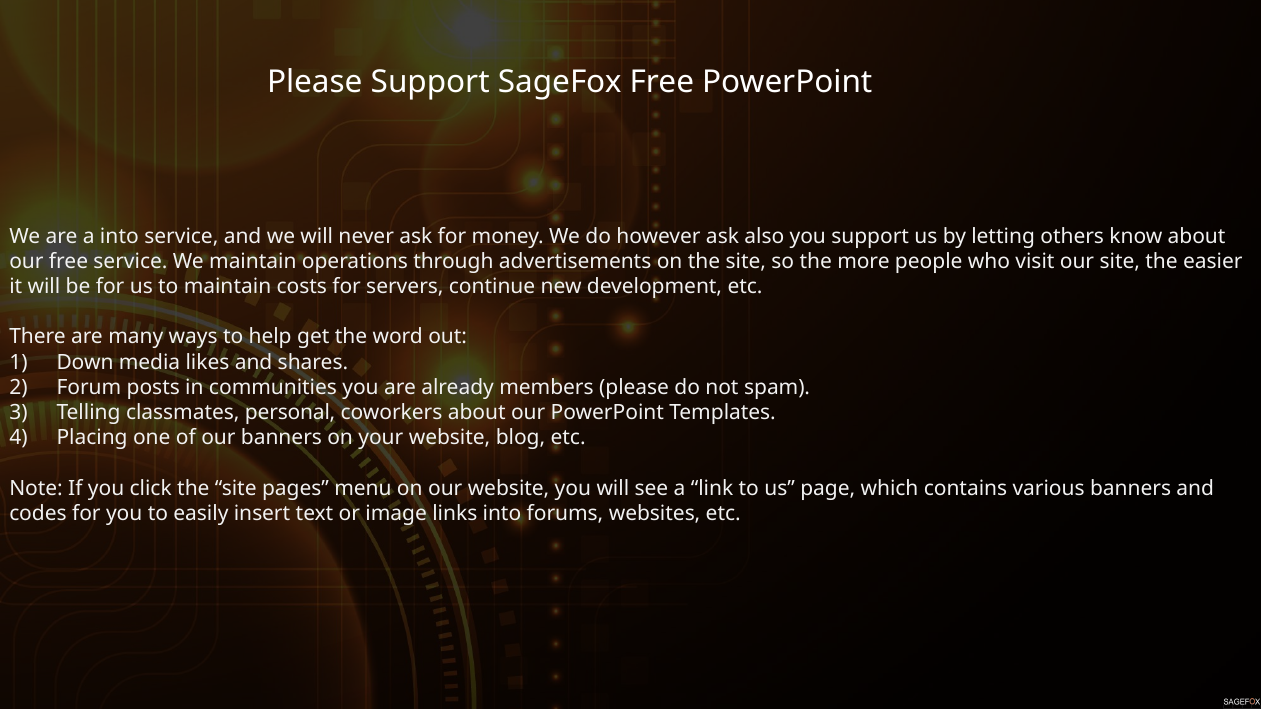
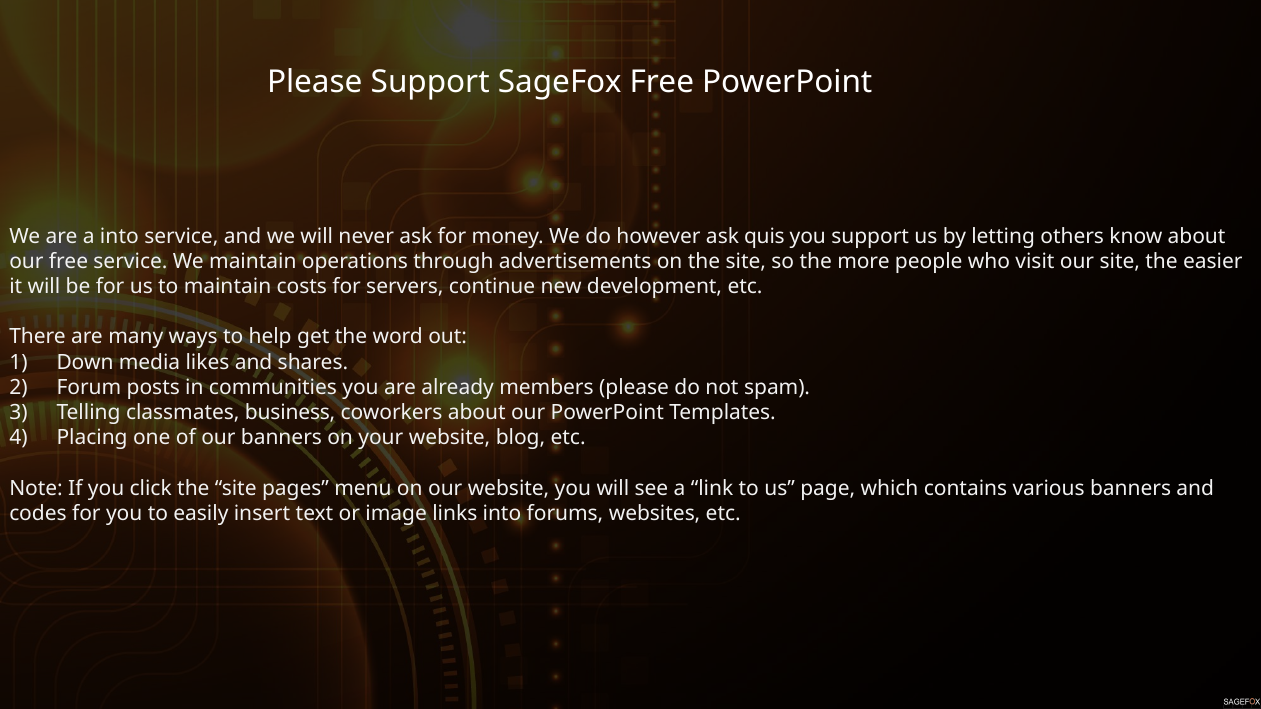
also: also -> quis
personal: personal -> business
